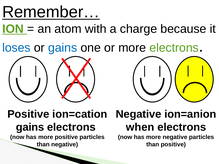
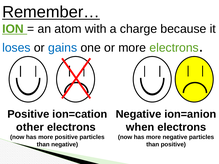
gains at (30, 127): gains -> other
